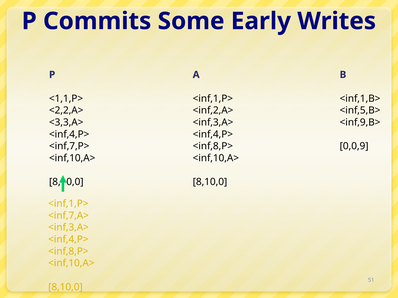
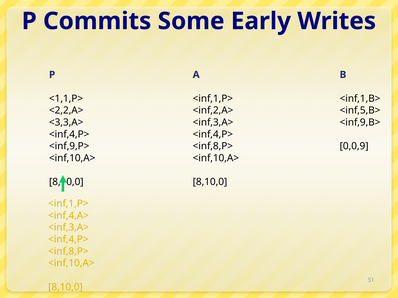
<inf,7,P>: <inf,7,P> -> <inf,9,P>
<inf,7,A>: <inf,7,A> -> <inf,4,A>
